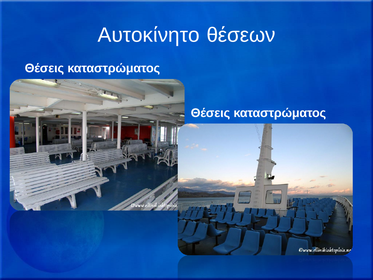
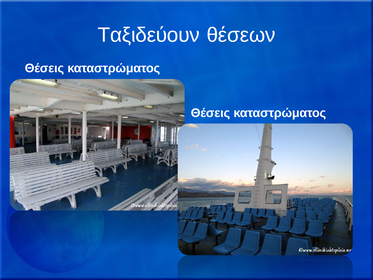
Αυτοκίνητο: Αυτοκίνητο -> Ταξιδεύουν
